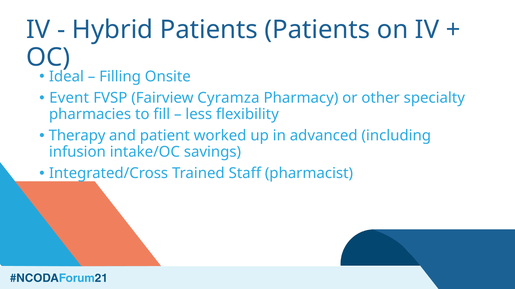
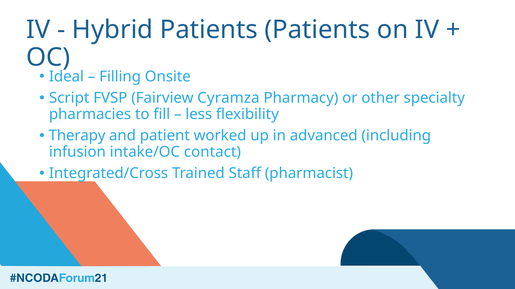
Event: Event -> Script
savings: savings -> contact
